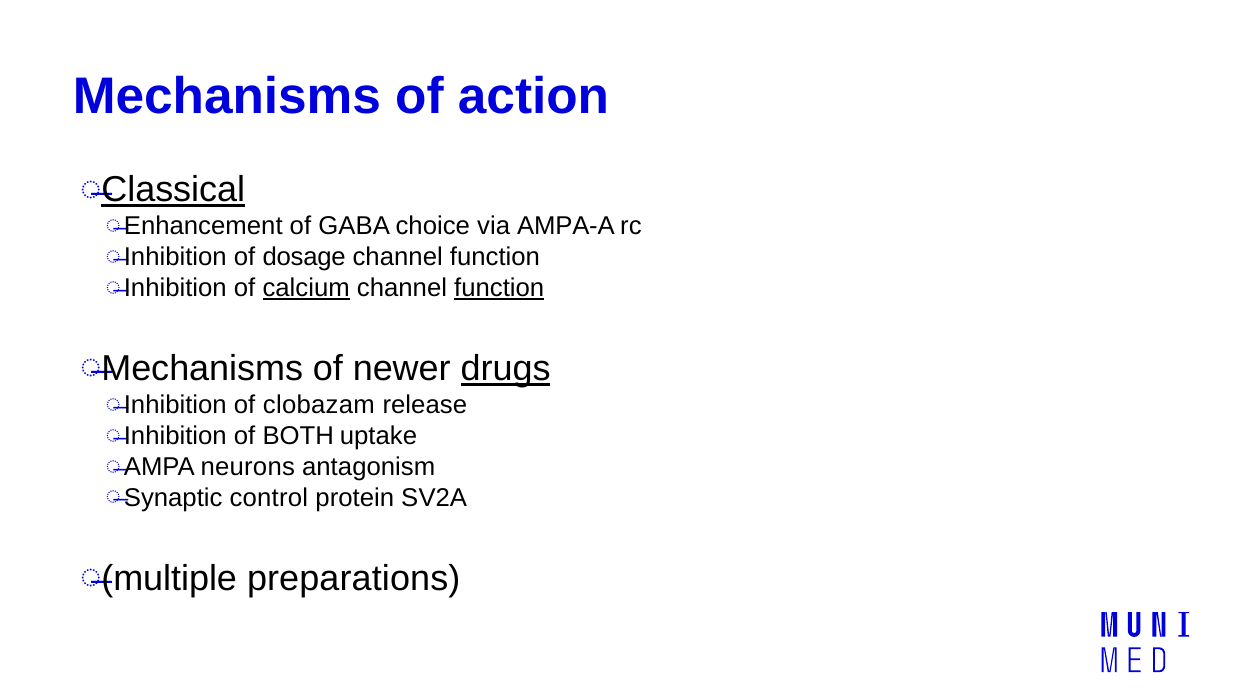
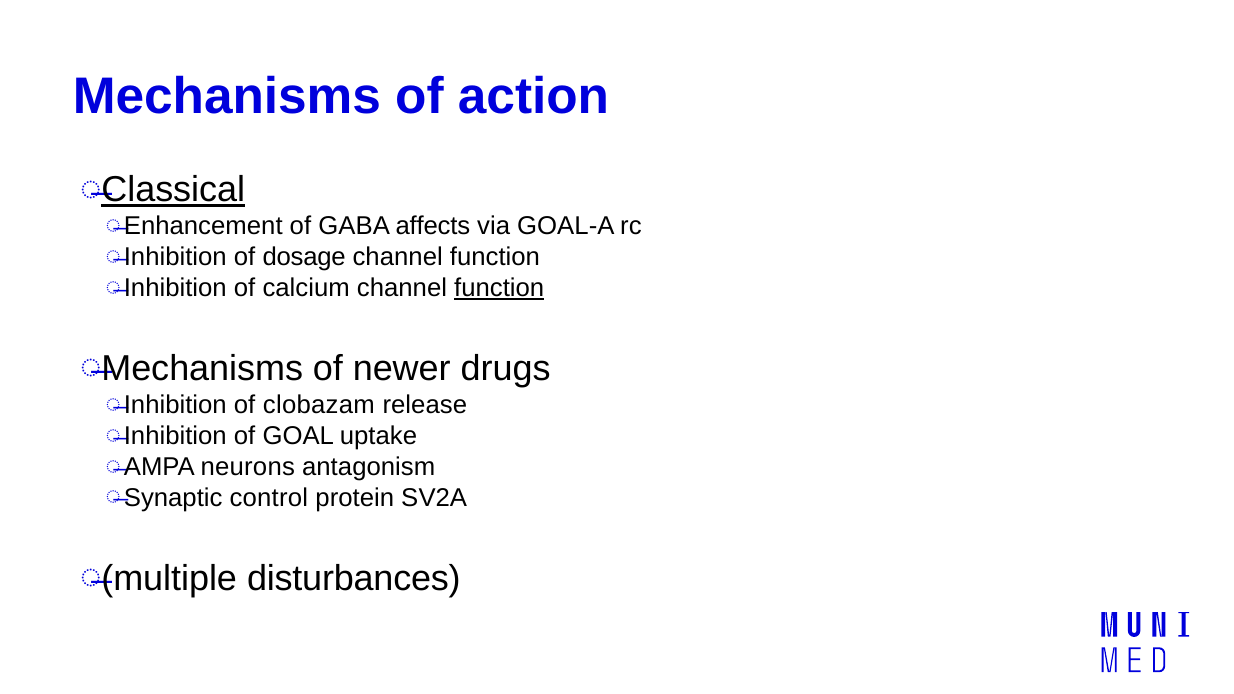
choice: choice -> affects
AMPA-A: AMPA-A -> GOAL-A
calcium underline: present -> none
drugs underline: present -> none
BOTH: BOTH -> GOAL
preparations: preparations -> disturbances
